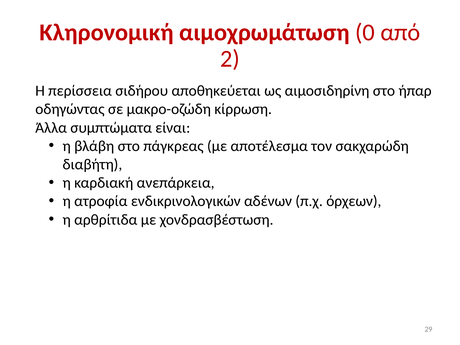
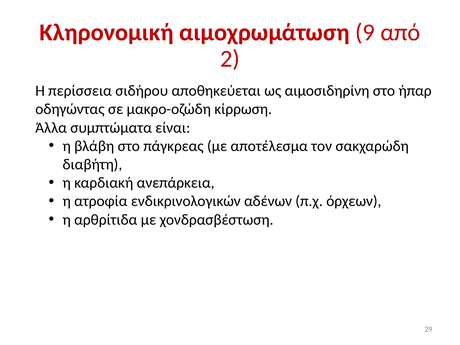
0: 0 -> 9
